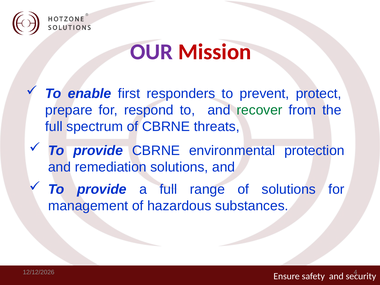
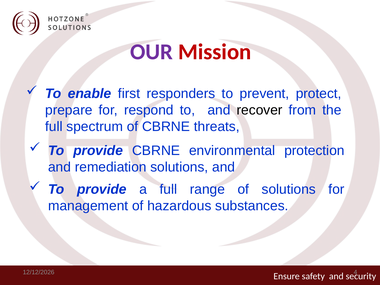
recover colour: green -> black
